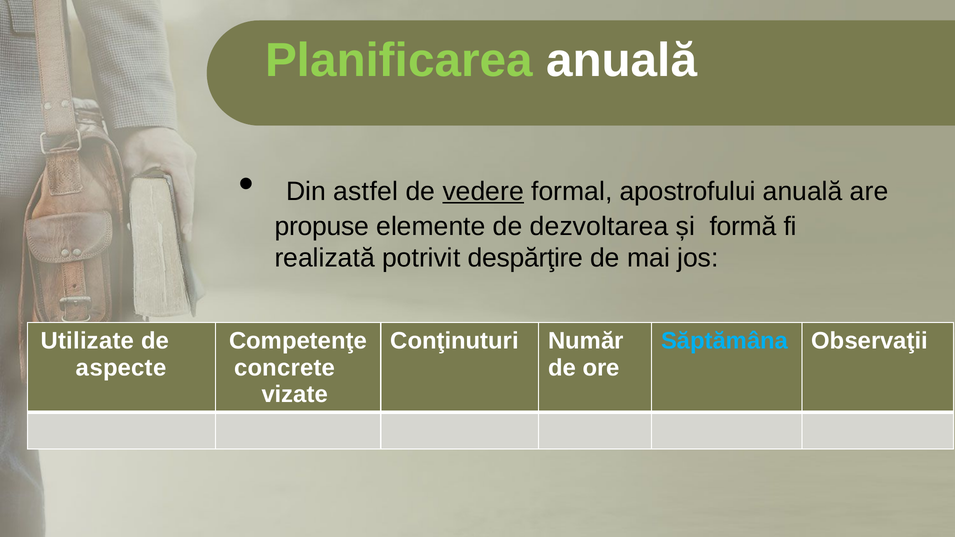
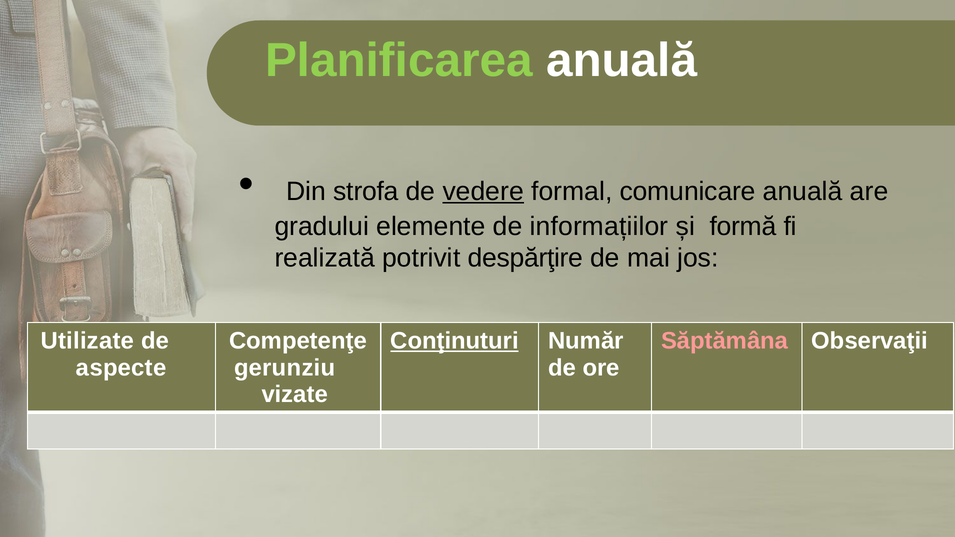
astfel: astfel -> strofa
apostrofului: apostrofului -> comunicare
propuse: propuse -> gradului
dezvoltarea: dezvoltarea -> informațiilor
Conţinuturi underline: none -> present
Săptămâna colour: light blue -> pink
concrete: concrete -> gerunziu
